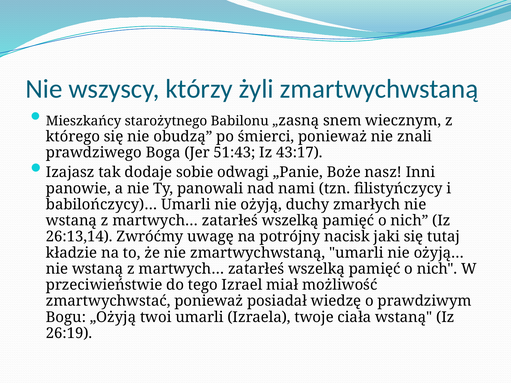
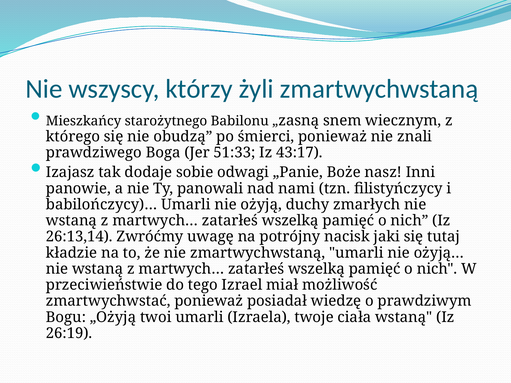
51:43: 51:43 -> 51:33
